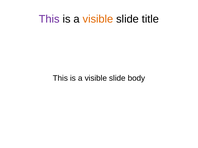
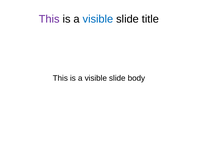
visible at (98, 19) colour: orange -> blue
